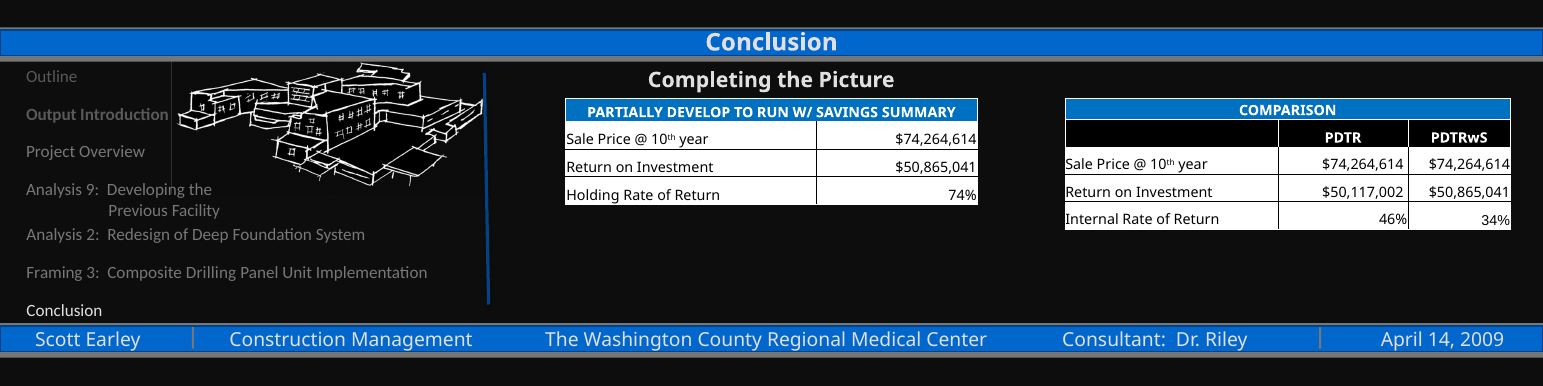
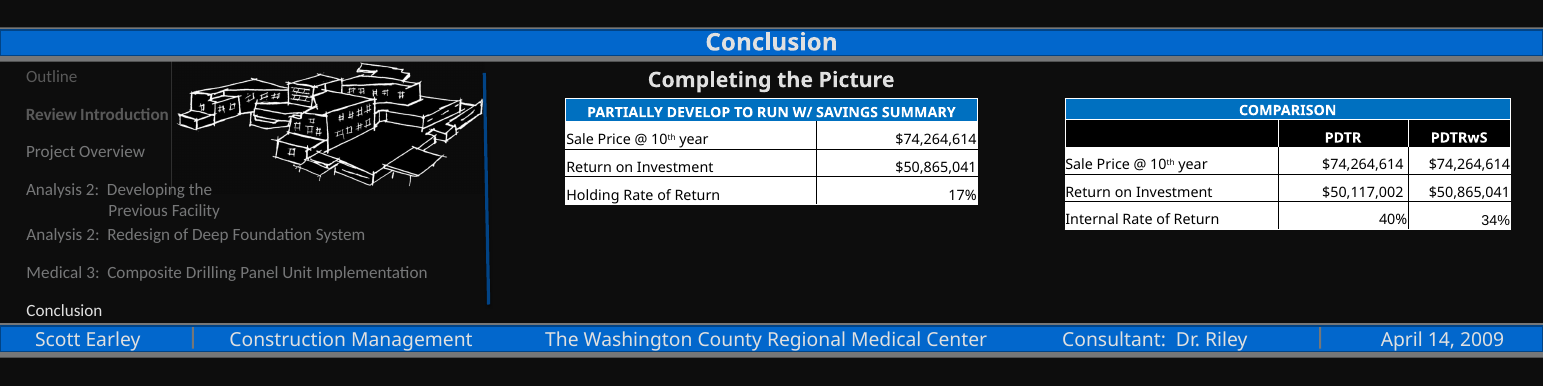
Output: Output -> Review
9 at (93, 190): 9 -> 2
74%: 74% -> 17%
46%: 46% -> 40%
Framing at (55, 273): Framing -> Medical
